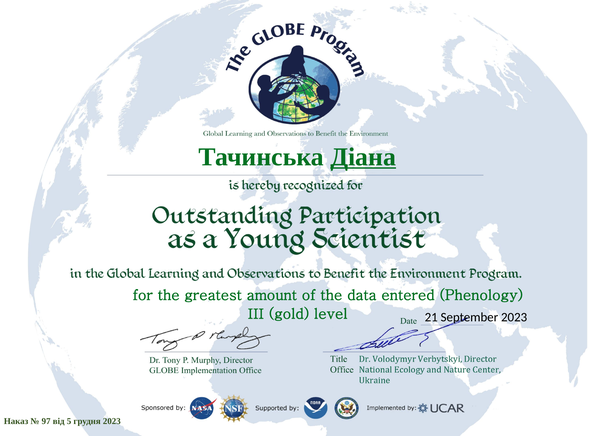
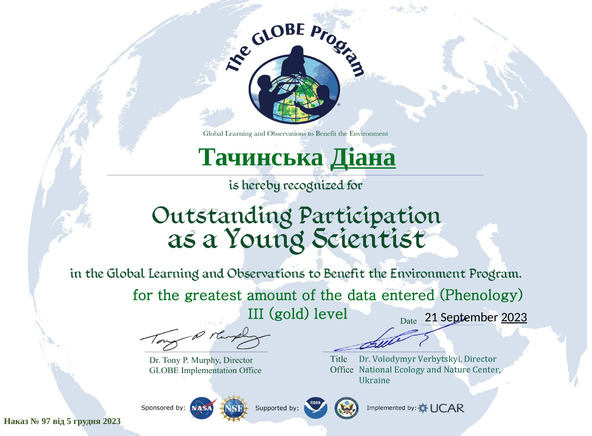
2023 at (514, 317) underline: none -> present
